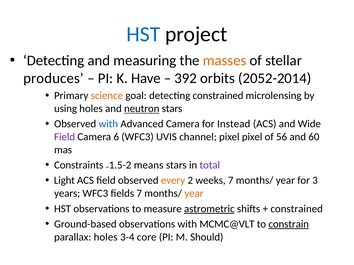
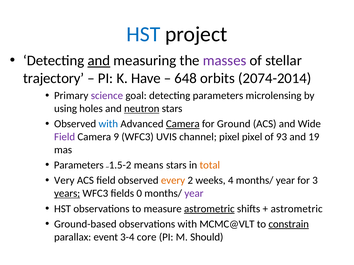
and at (99, 61) underline: none -> present
masses colour: orange -> purple
produces: produces -> trajectory
392: 392 -> 648
2052-2014: 2052-2014 -> 2074-2014
science colour: orange -> purple
detecting constrained: constrained -> parameters
Camera at (183, 124) underline: none -> present
Instead: Instead -> Ground
6: 6 -> 9
56: 56 -> 93
60: 60 -> 19
Constraints at (79, 165): Constraints -> Parameters
total colour: purple -> orange
Light: Light -> Very
weeks 7: 7 -> 4
years underline: none -> present
fields 7: 7 -> 0
year at (194, 194) colour: orange -> purple
constrained at (297, 209): constrained -> astrometric
parallax holes: holes -> event
